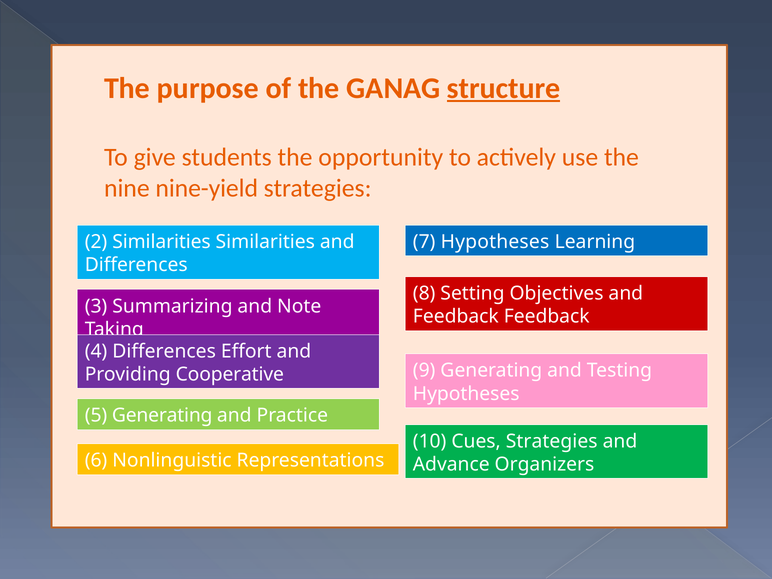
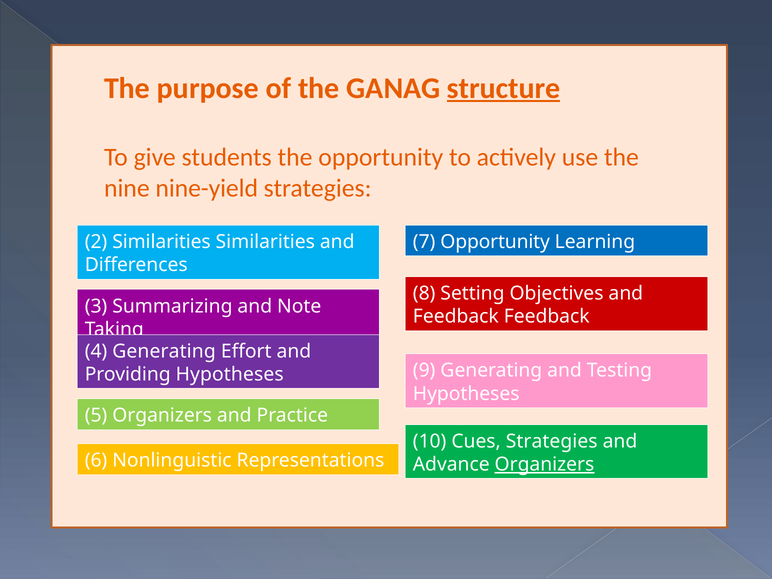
7 Hypotheses: Hypotheses -> Opportunity
4 Differences: Differences -> Generating
Providing Cooperative: Cooperative -> Hypotheses
5 Generating: Generating -> Organizers
Organizers at (544, 464) underline: none -> present
